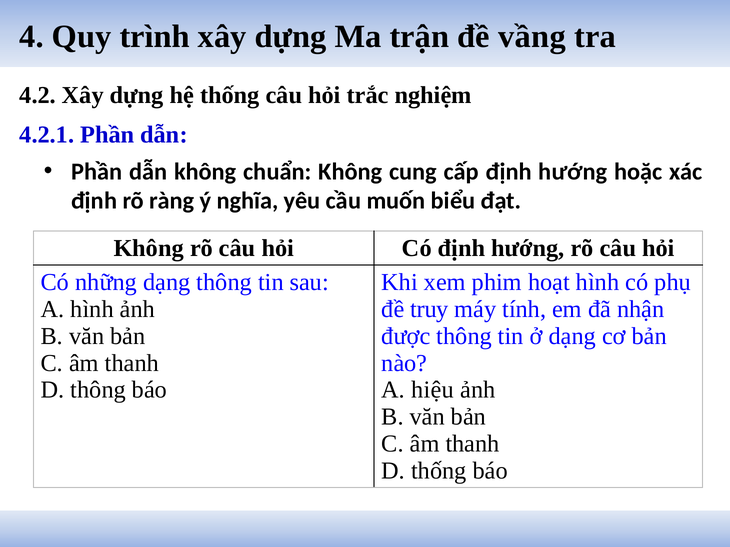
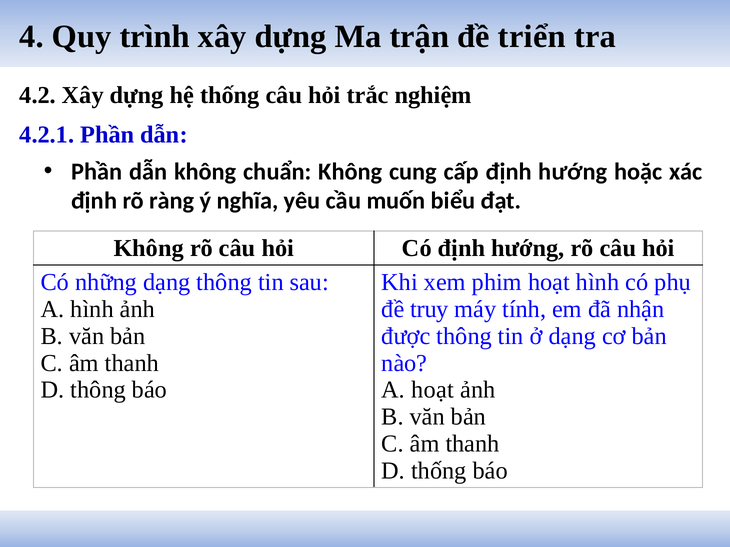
vầng: vầng -> triển
A hiệu: hiệu -> hoạt
